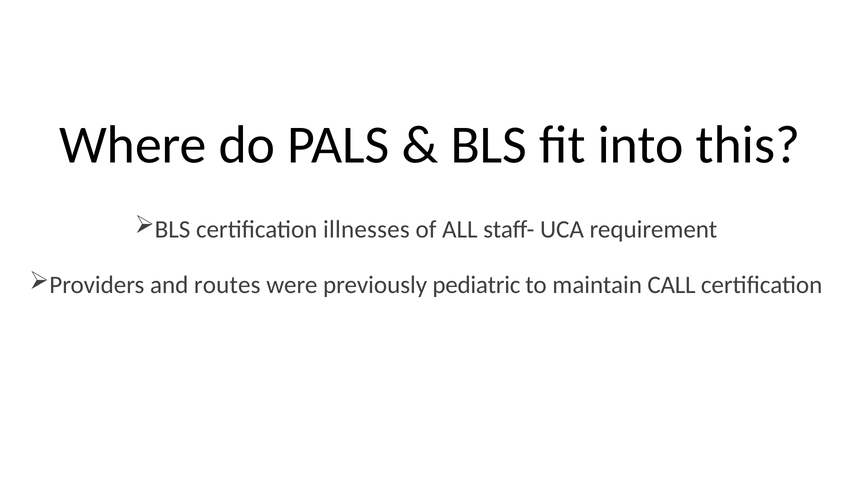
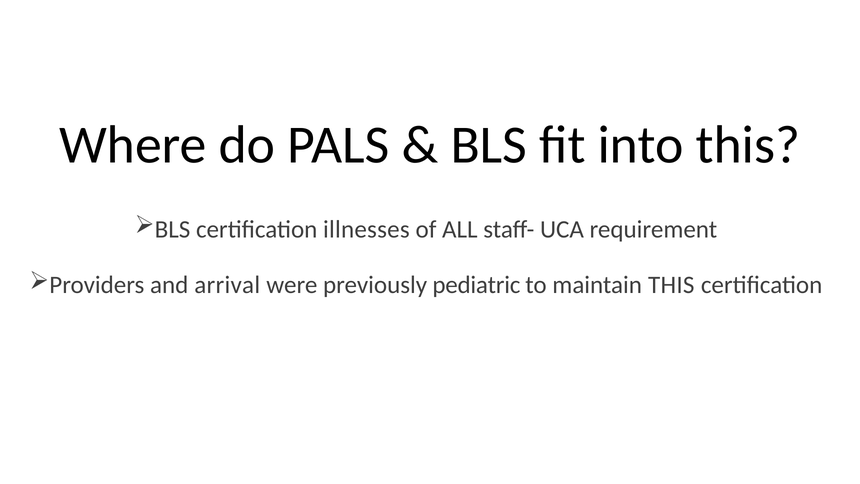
routes: routes -> arrival
maintain CALL: CALL -> THIS
